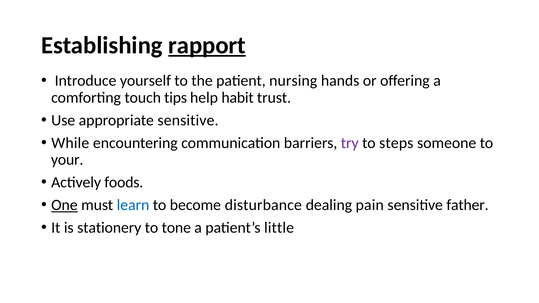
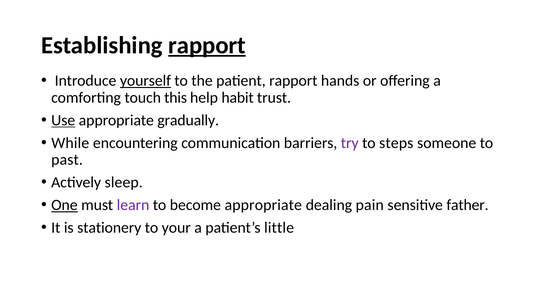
yourself underline: none -> present
patient nursing: nursing -> rapport
tips: tips -> this
Use underline: none -> present
appropriate sensitive: sensitive -> gradually
your: your -> past
foods: foods -> sleep
learn colour: blue -> purple
become disturbance: disturbance -> appropriate
tone: tone -> your
